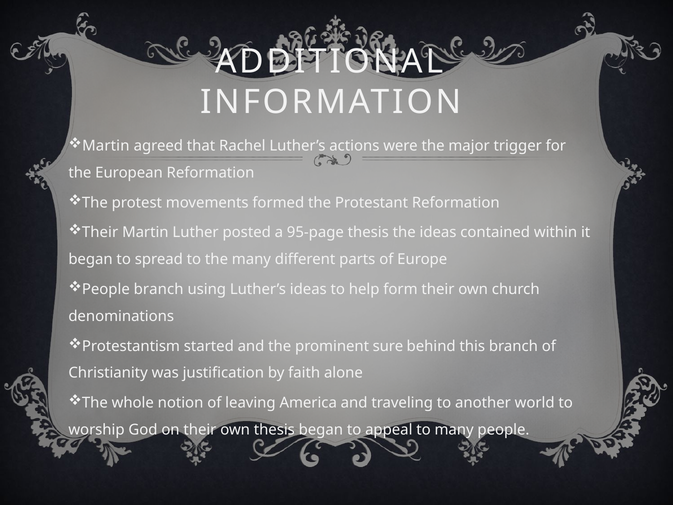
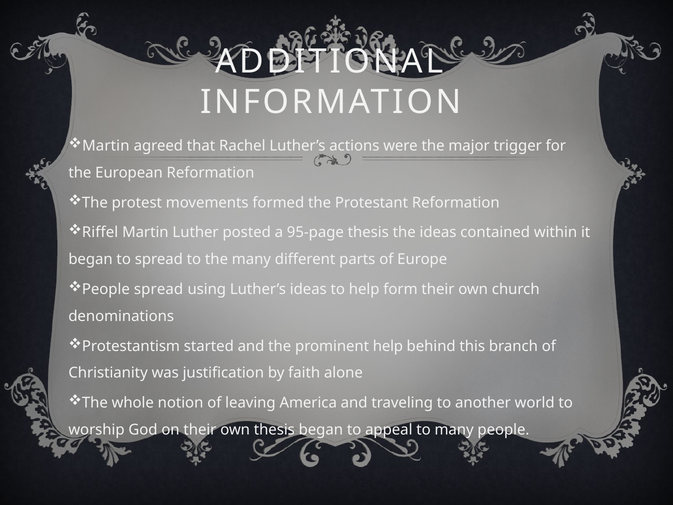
Their at (100, 232): Their -> Riffel
People branch: branch -> spread
prominent sure: sure -> help
